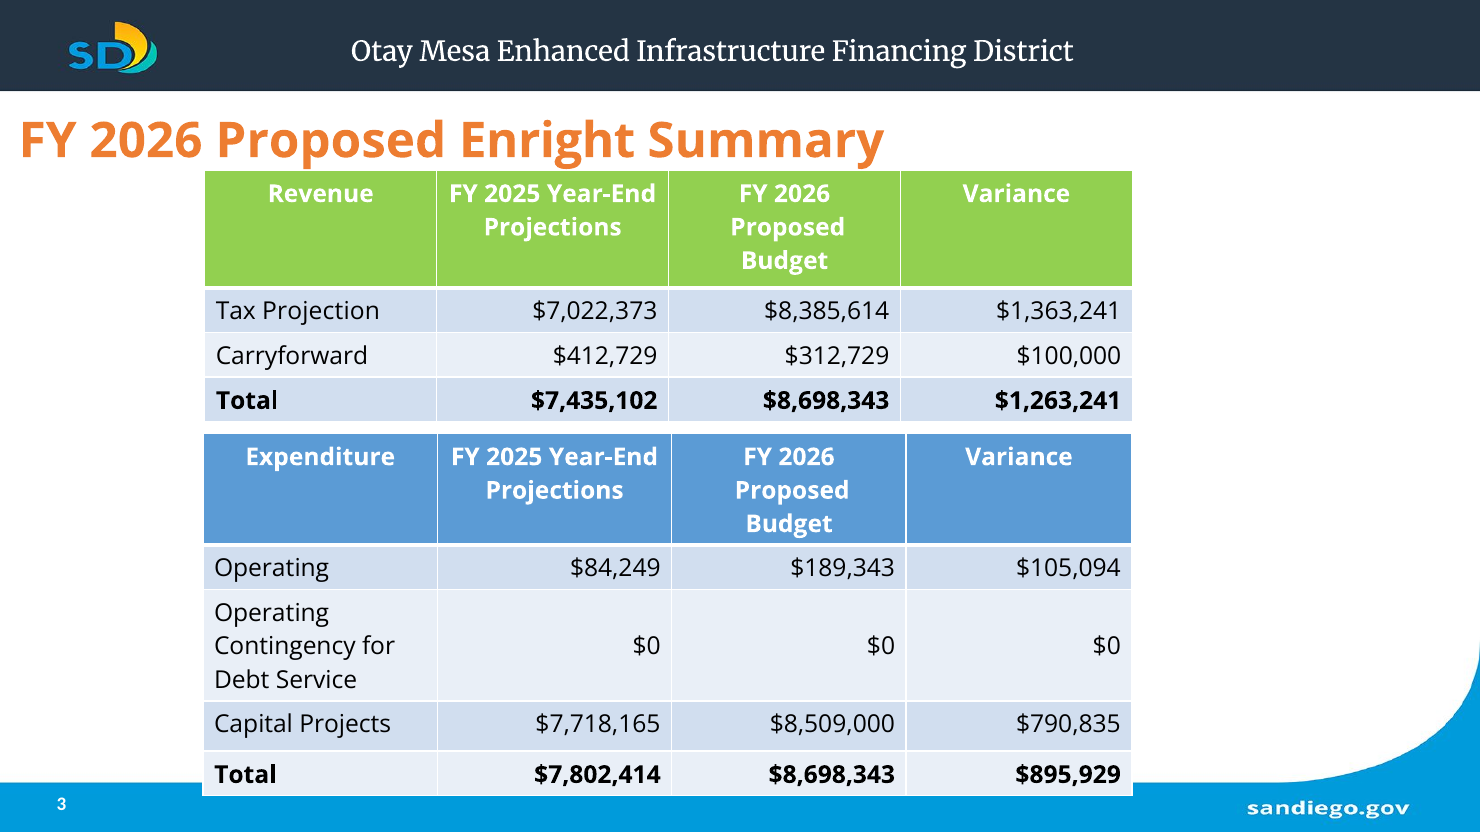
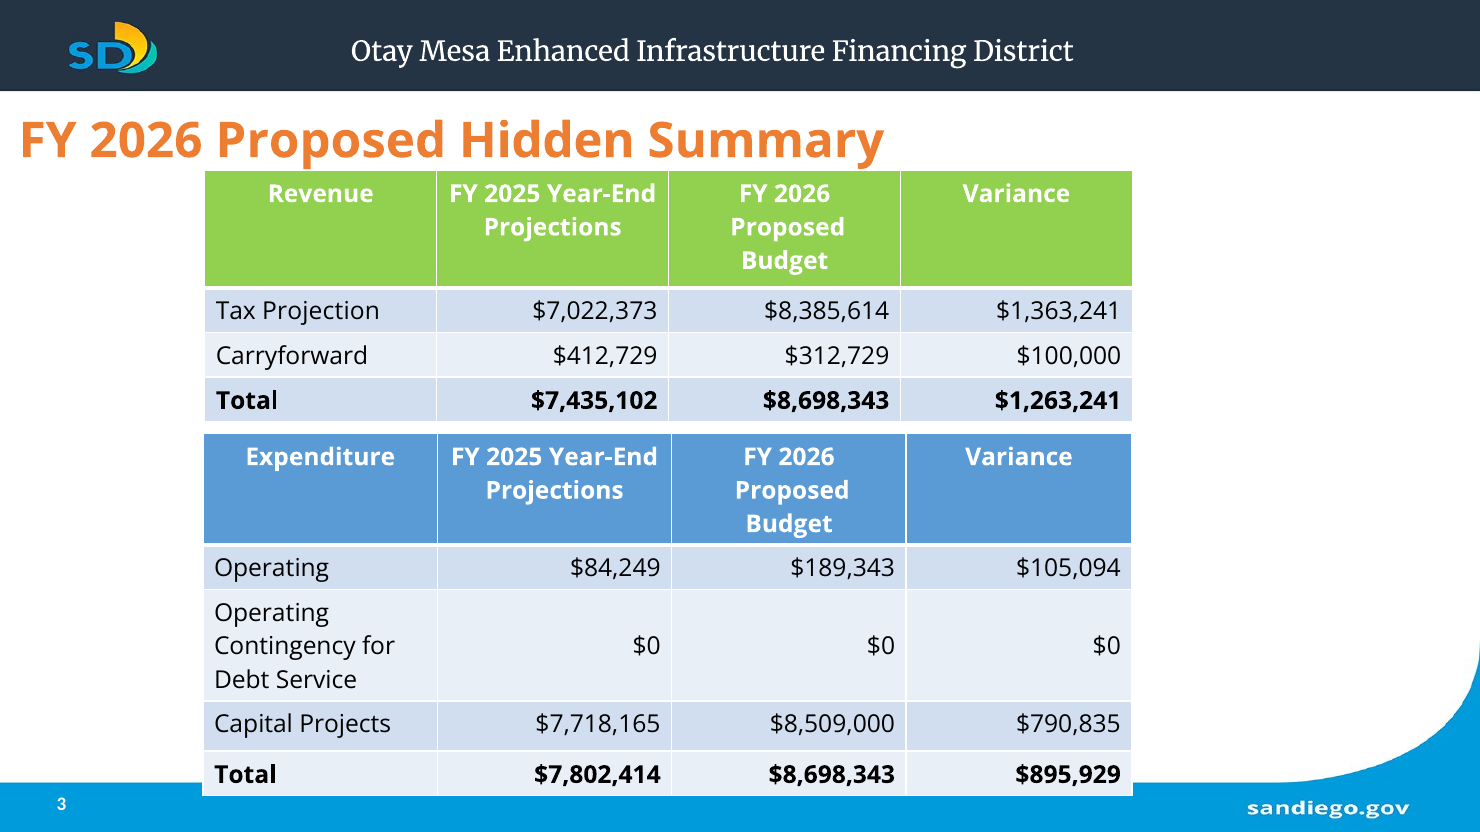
Enright: Enright -> Hidden
